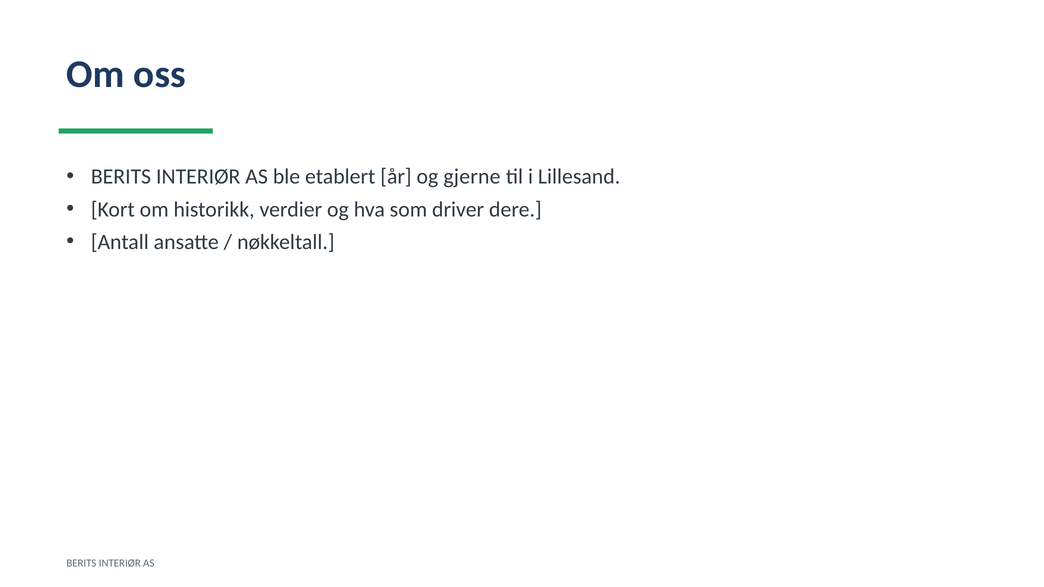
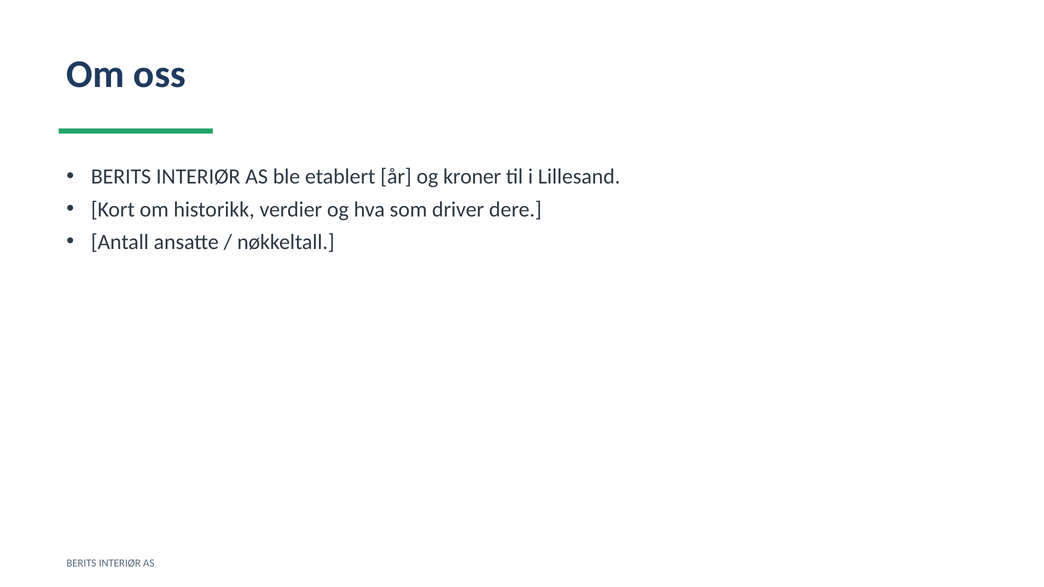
gjerne: gjerne -> kroner
